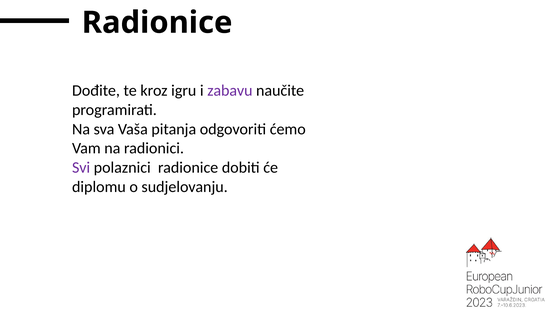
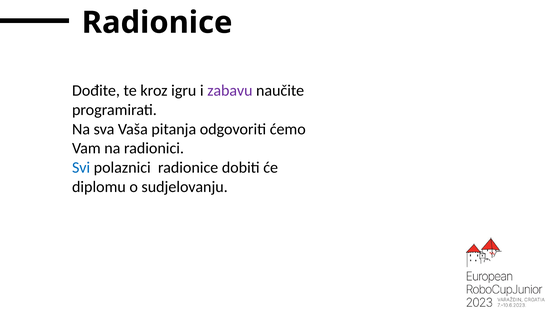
Svi colour: purple -> blue
